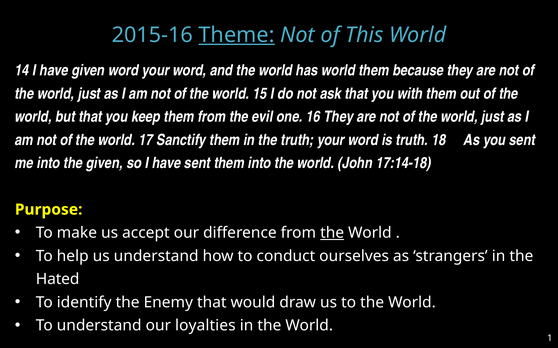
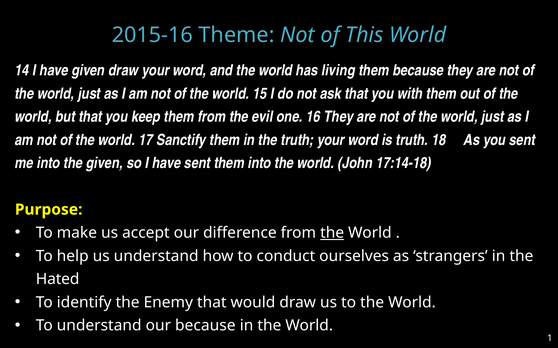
Theme underline: present -> none
given word: word -> draw
has world: world -> living
our loyalties: loyalties -> because
